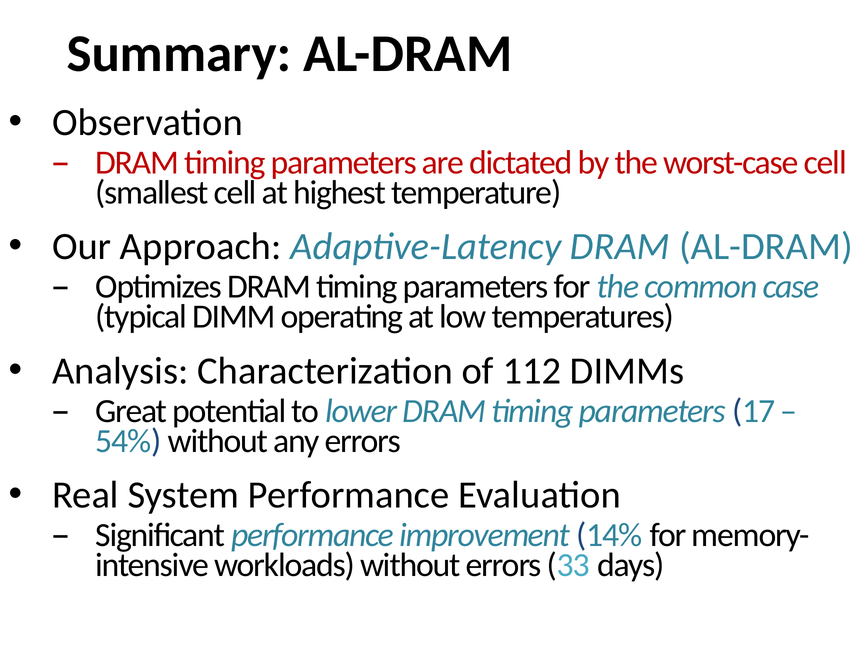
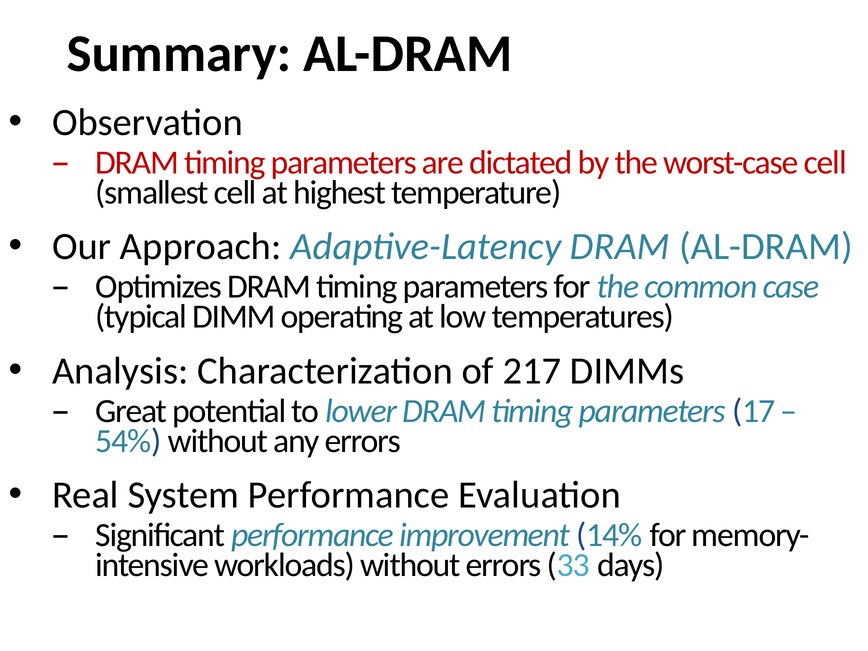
112: 112 -> 217
